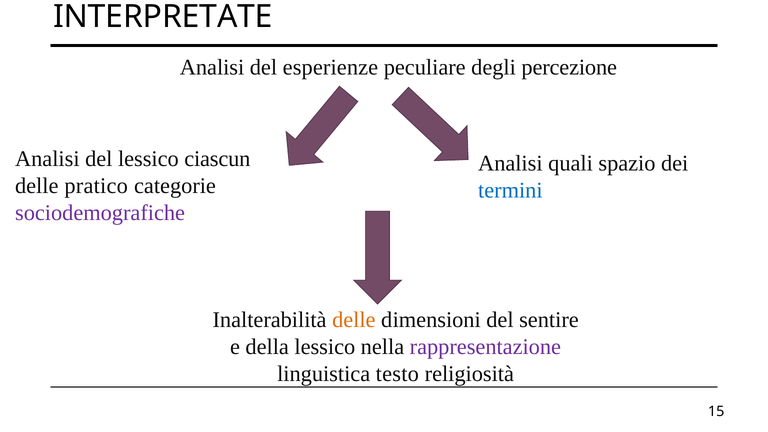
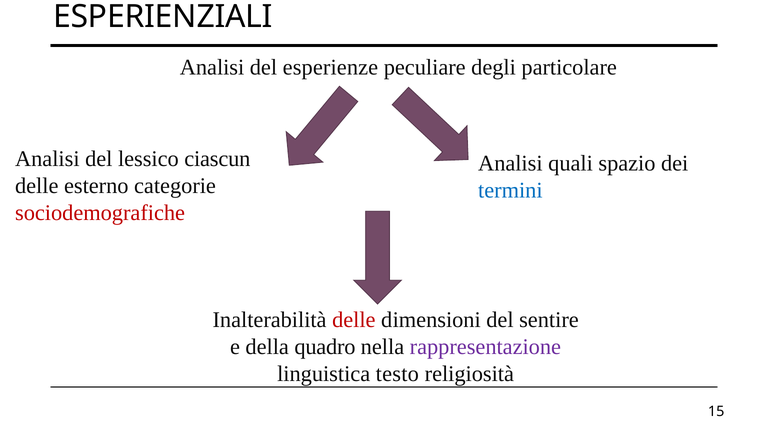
INTERPRETATE: INTERPRETATE -> ESPERIENZIALI
percezione: percezione -> particolare
pratico: pratico -> esterno
sociodemografiche colour: purple -> red
delle at (354, 320) colour: orange -> red
della lessico: lessico -> quadro
